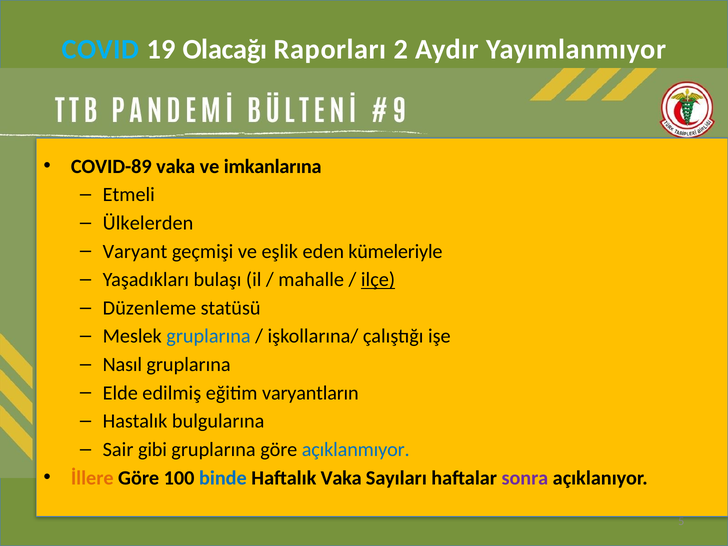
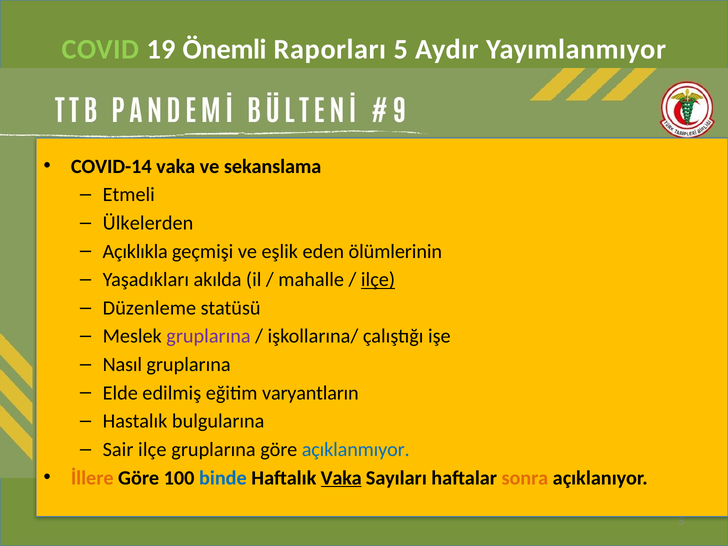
COVID colour: light blue -> light green
Olacağı: Olacağı -> Önemli
Raporları 2: 2 -> 5
COVID-89: COVID-89 -> COVID-14
imkanlarına: imkanlarına -> sekanslama
Varyant: Varyant -> Açıklıkla
kümeleriyle: kümeleriyle -> ölümlerinin
bulaşı: bulaşı -> akılda
gruplarına at (209, 336) colour: blue -> purple
Sair gibi: gibi -> ilçe
Vaka at (341, 478) underline: none -> present
sonra colour: purple -> orange
